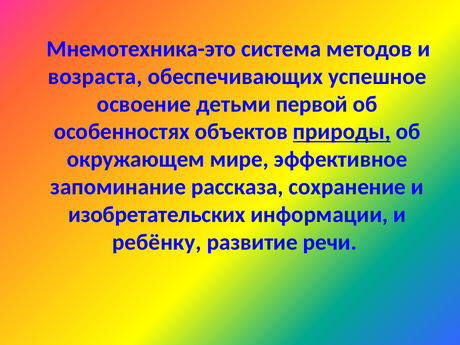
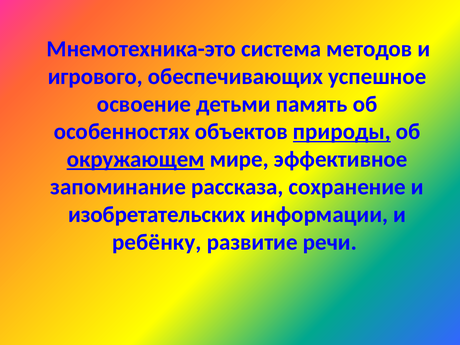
возраста: возраста -> игрового
первой: первой -> память
окружающем underline: none -> present
